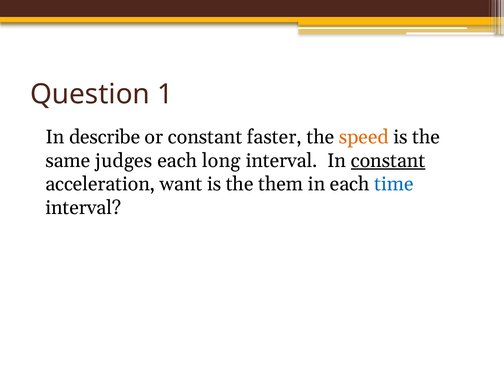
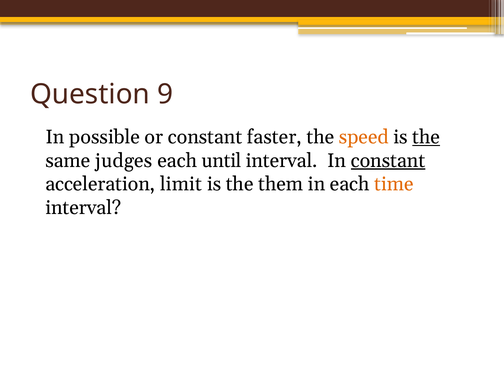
1: 1 -> 9
describe: describe -> possible
the at (426, 137) underline: none -> present
long: long -> until
want: want -> limit
time colour: blue -> orange
